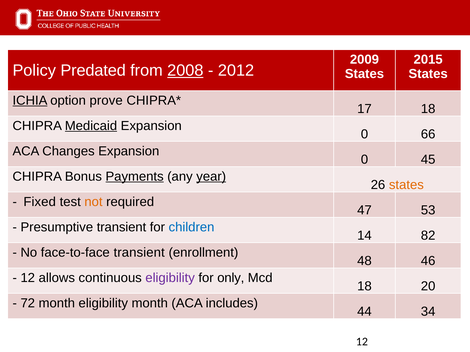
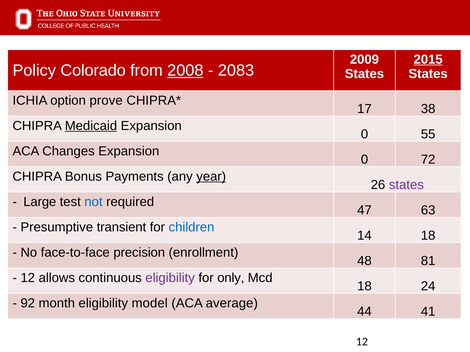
2015 underline: none -> present
Predated: Predated -> Colorado
2012: 2012 -> 2083
ICHIA underline: present -> none
17 18: 18 -> 38
66: 66 -> 55
45: 45 -> 72
Payments underline: present -> none
states at (406, 185) colour: orange -> purple
Fixed: Fixed -> Large
not colour: orange -> blue
53: 53 -> 63
14 82: 82 -> 18
face-to-face transient: transient -> precision
46: 46 -> 81
20: 20 -> 24
72: 72 -> 92
eligibility month: month -> model
includes: includes -> average
34: 34 -> 41
